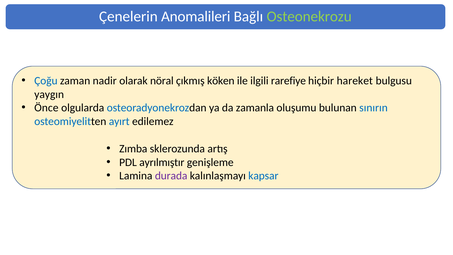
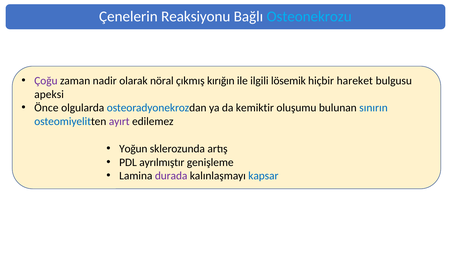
Anomalileri: Anomalileri -> Reaksiyonu
Osteonekrozu colour: light green -> light blue
Çoğu colour: blue -> purple
köken: köken -> kırığın
rarefiye: rarefiye -> lösemik
yaygın: yaygın -> apeksi
zamanla: zamanla -> kemiktir
ayırt colour: blue -> purple
Zımba: Zımba -> Yoğun
